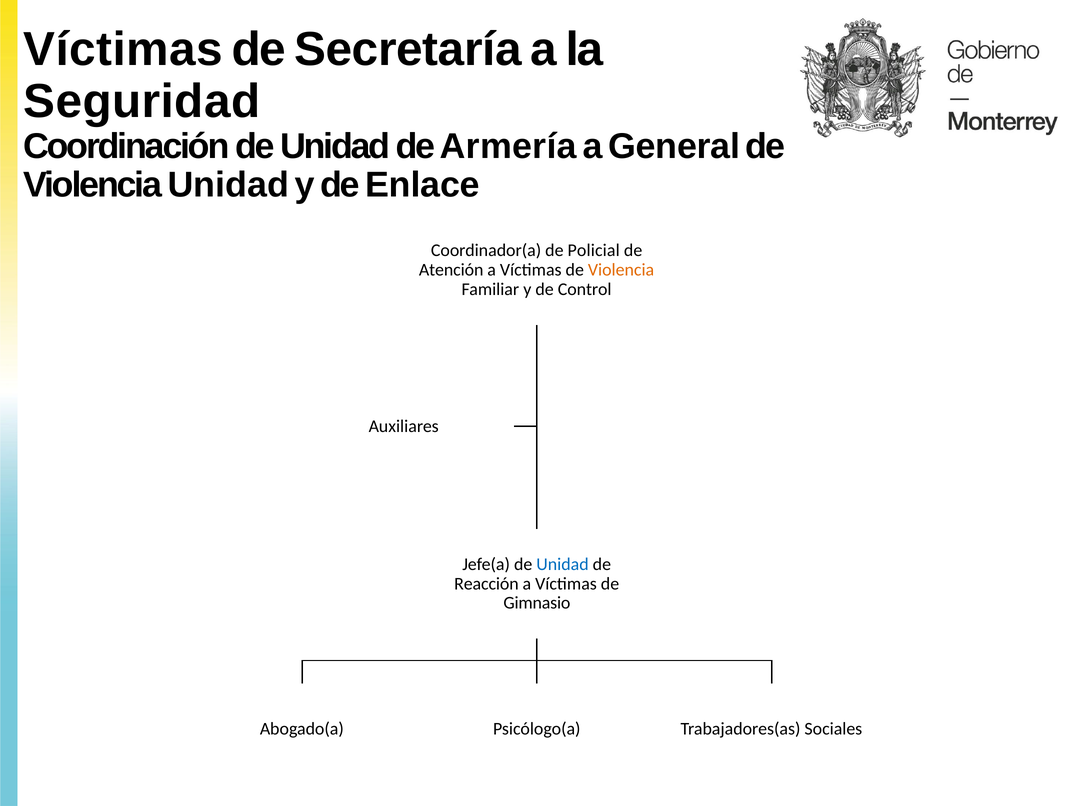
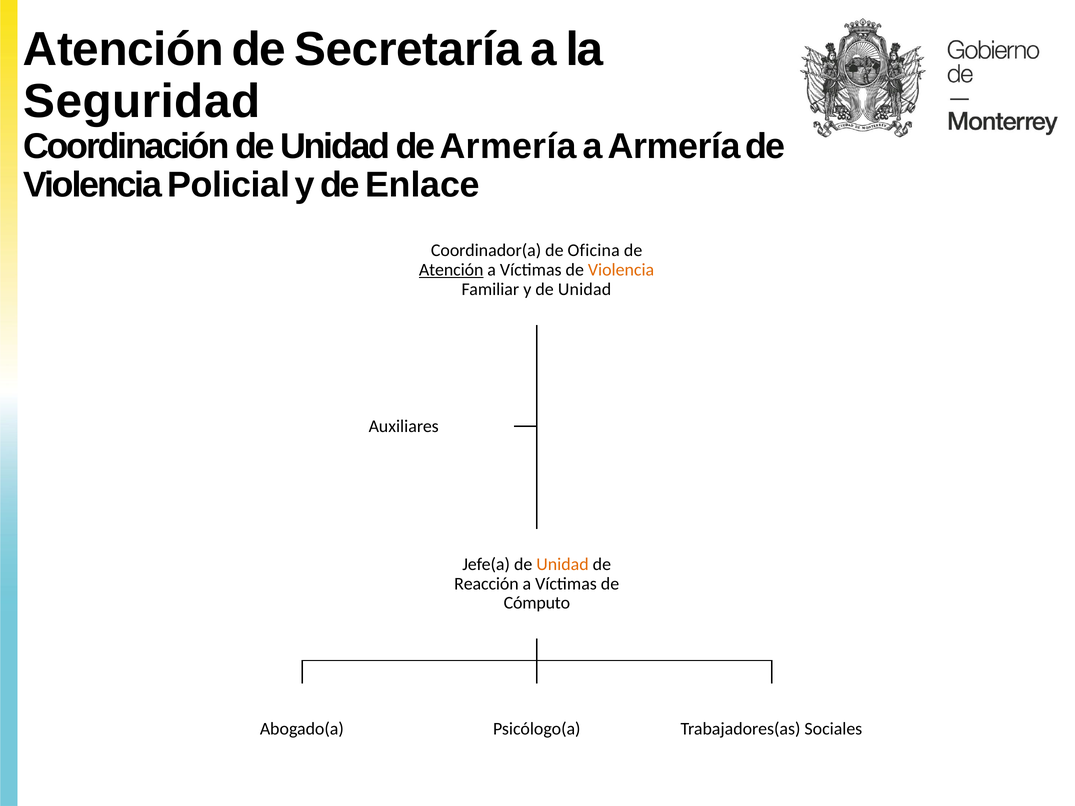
Víctimas at (123, 50): Víctimas -> Atención
a General: General -> Armería
Violencia Unidad: Unidad -> Policial
Policial: Policial -> Oficina
Atención at (451, 270) underline: none -> present
y de Control: Control -> Unidad
Unidad at (563, 565) colour: blue -> orange
Gimnasio: Gimnasio -> Cómputo
